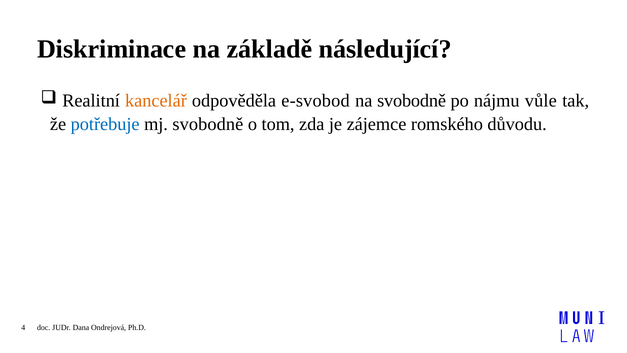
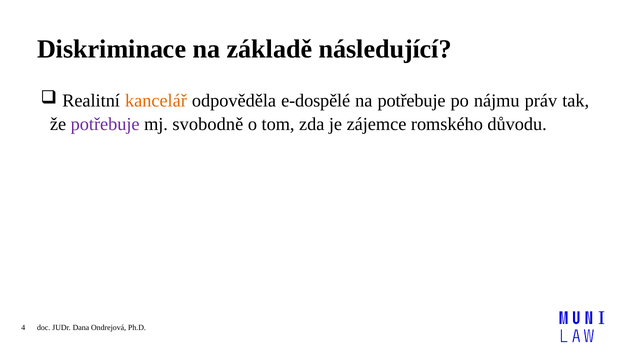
e-svobod: e-svobod -> e-dospělé
na svobodně: svobodně -> potřebuje
vůle: vůle -> práv
potřebuje at (105, 124) colour: blue -> purple
